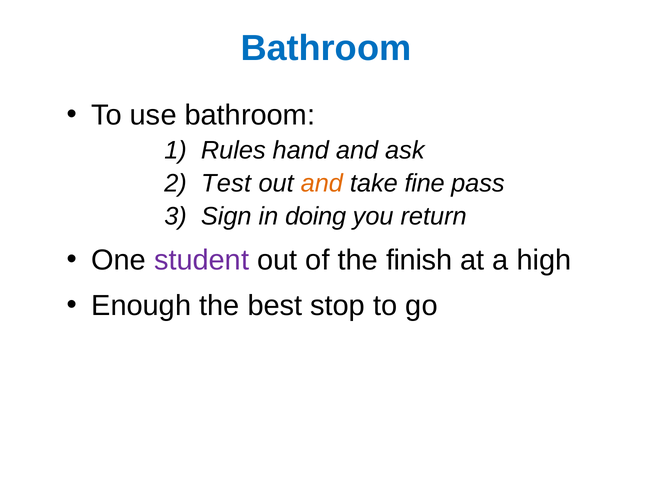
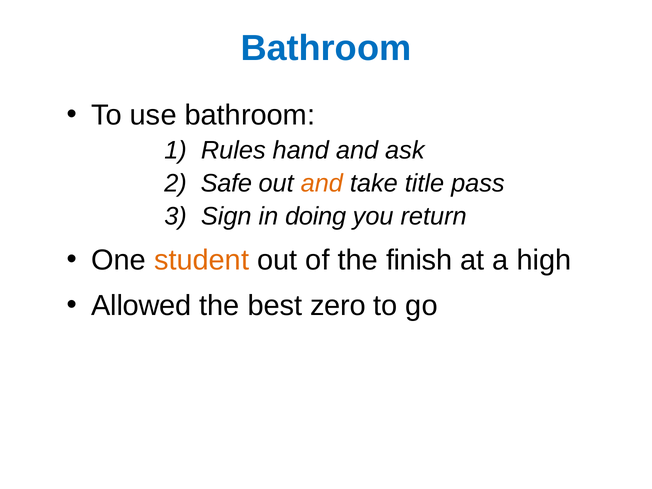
Test: Test -> Safe
fine: fine -> title
student colour: purple -> orange
Enough: Enough -> Allowed
stop: stop -> zero
